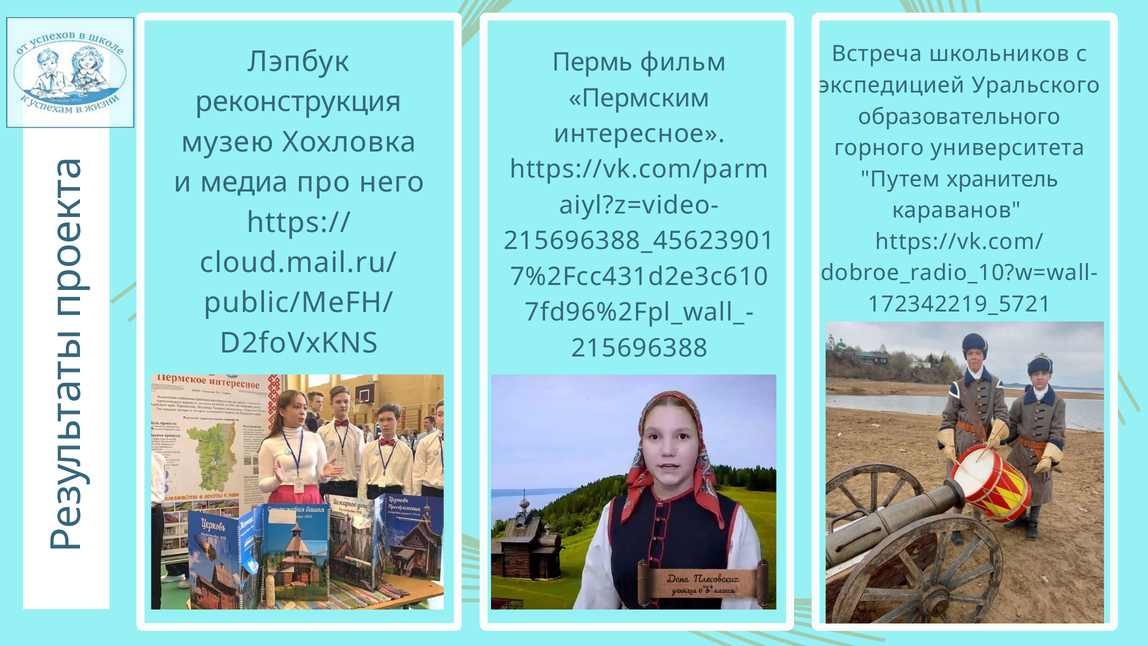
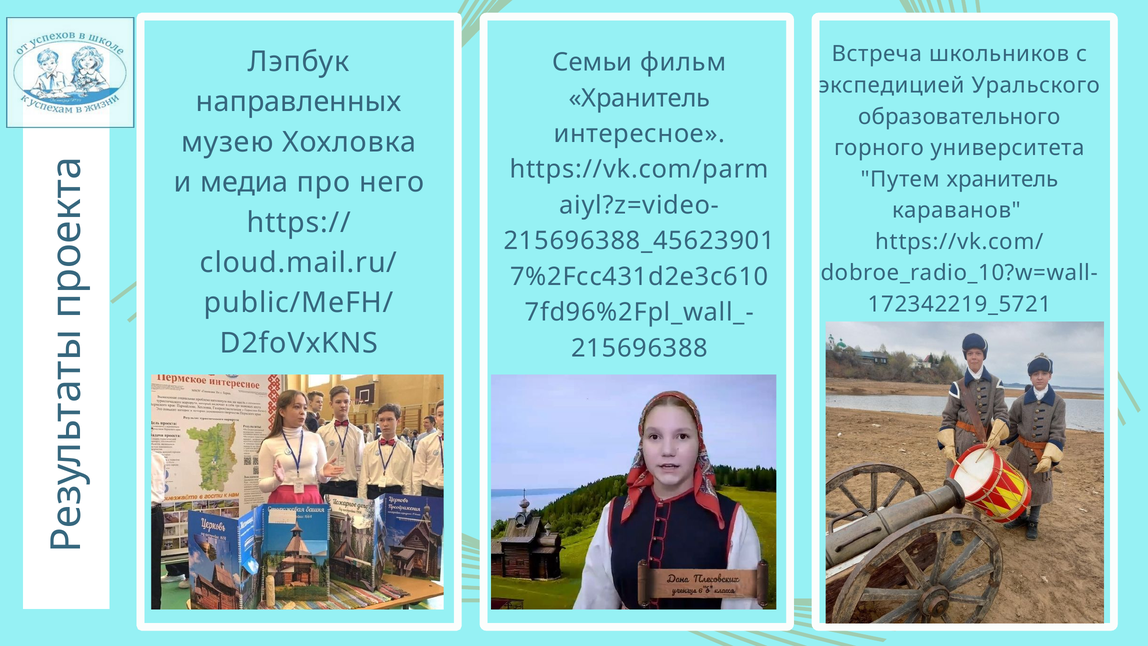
Пермь: Пермь -> Семьи
Пермским at (639, 98): Пермским -> Хранитель
реконструкция: реконструкция -> направленных
